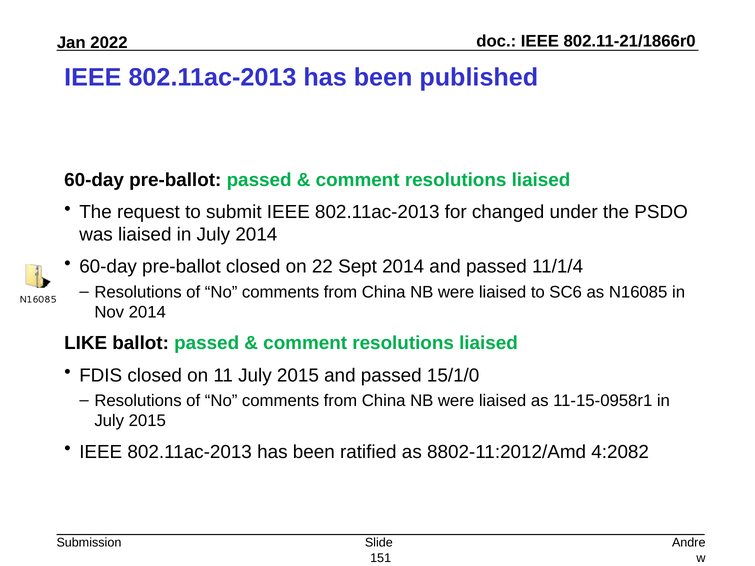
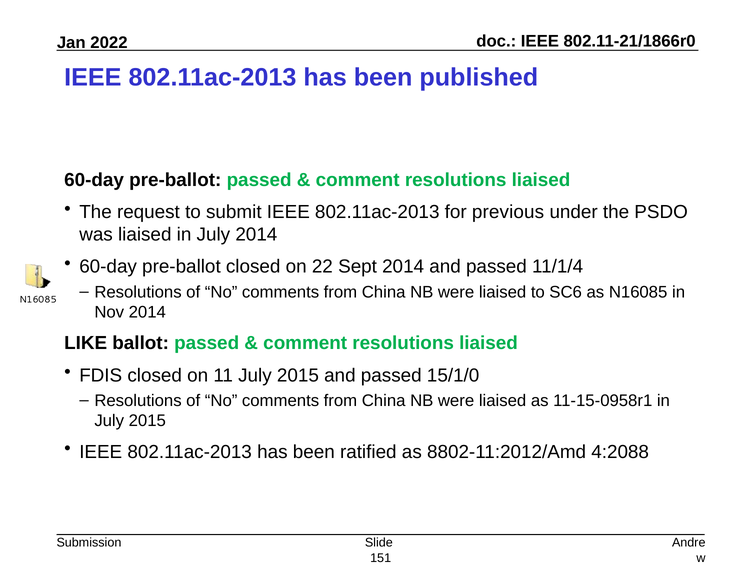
changed: changed -> previous
4:2082: 4:2082 -> 4:2088
